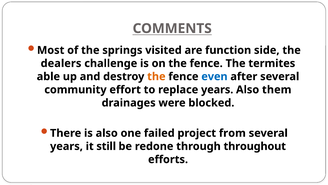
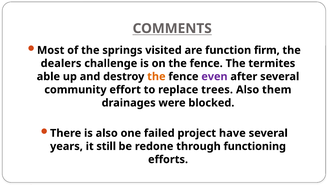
side: side -> firm
even at (214, 76) colour: blue -> purple
replace years: years -> trees
from: from -> have
throughout: throughout -> functioning
